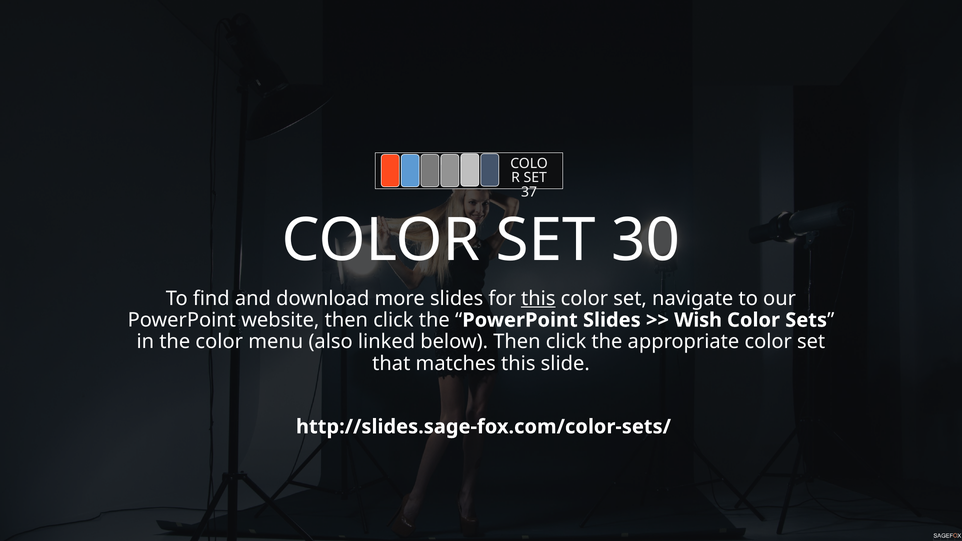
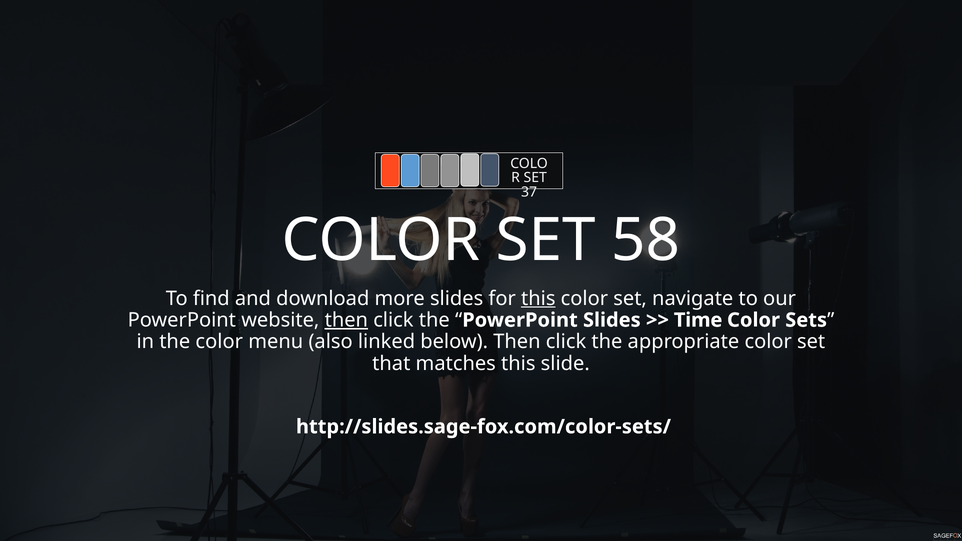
30: 30 -> 58
then at (346, 320) underline: none -> present
Wish: Wish -> Time
